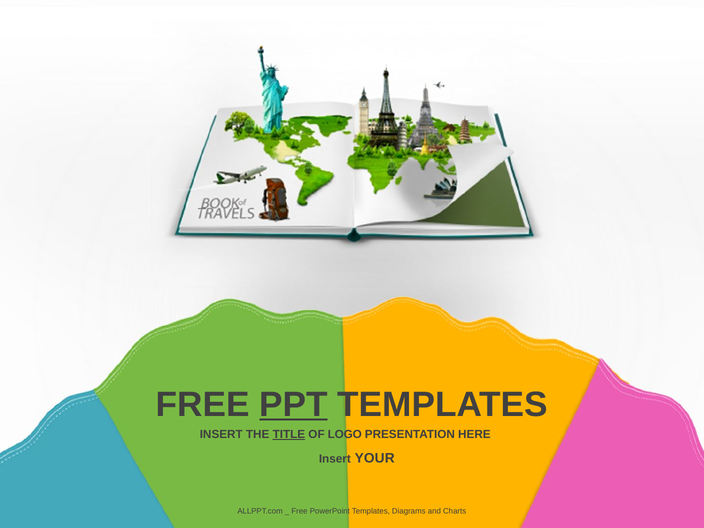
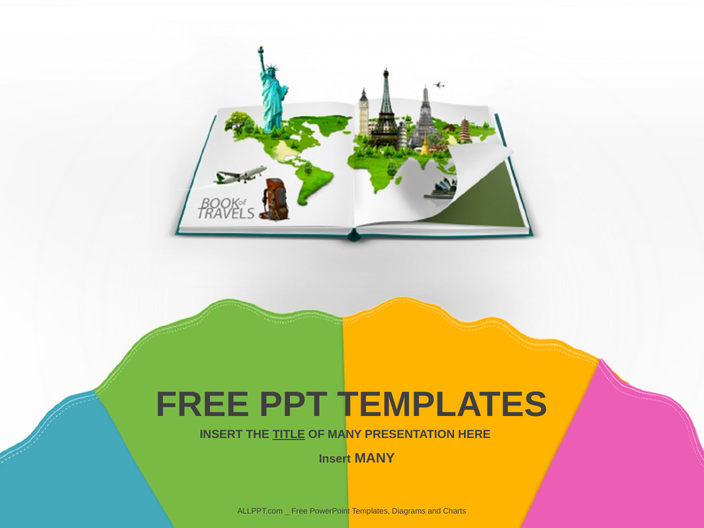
PPT underline: present -> none
OF LOGO: LOGO -> MANY
Insert YOUR: YOUR -> MANY
